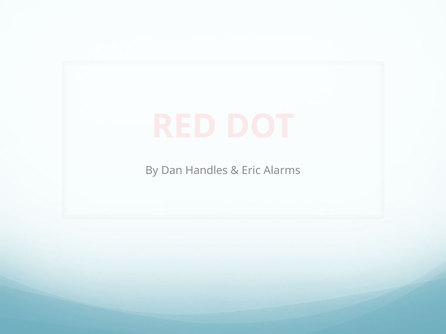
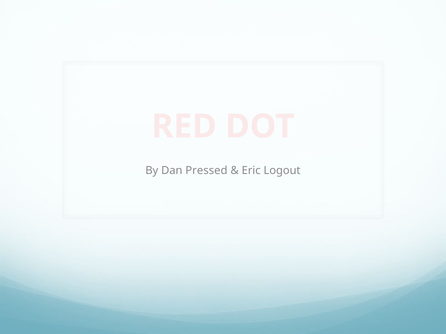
Handles: Handles -> Pressed
Alarms: Alarms -> Logout
